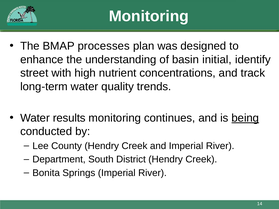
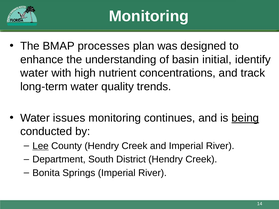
street at (34, 73): street -> water
results: results -> issues
Lee underline: none -> present
